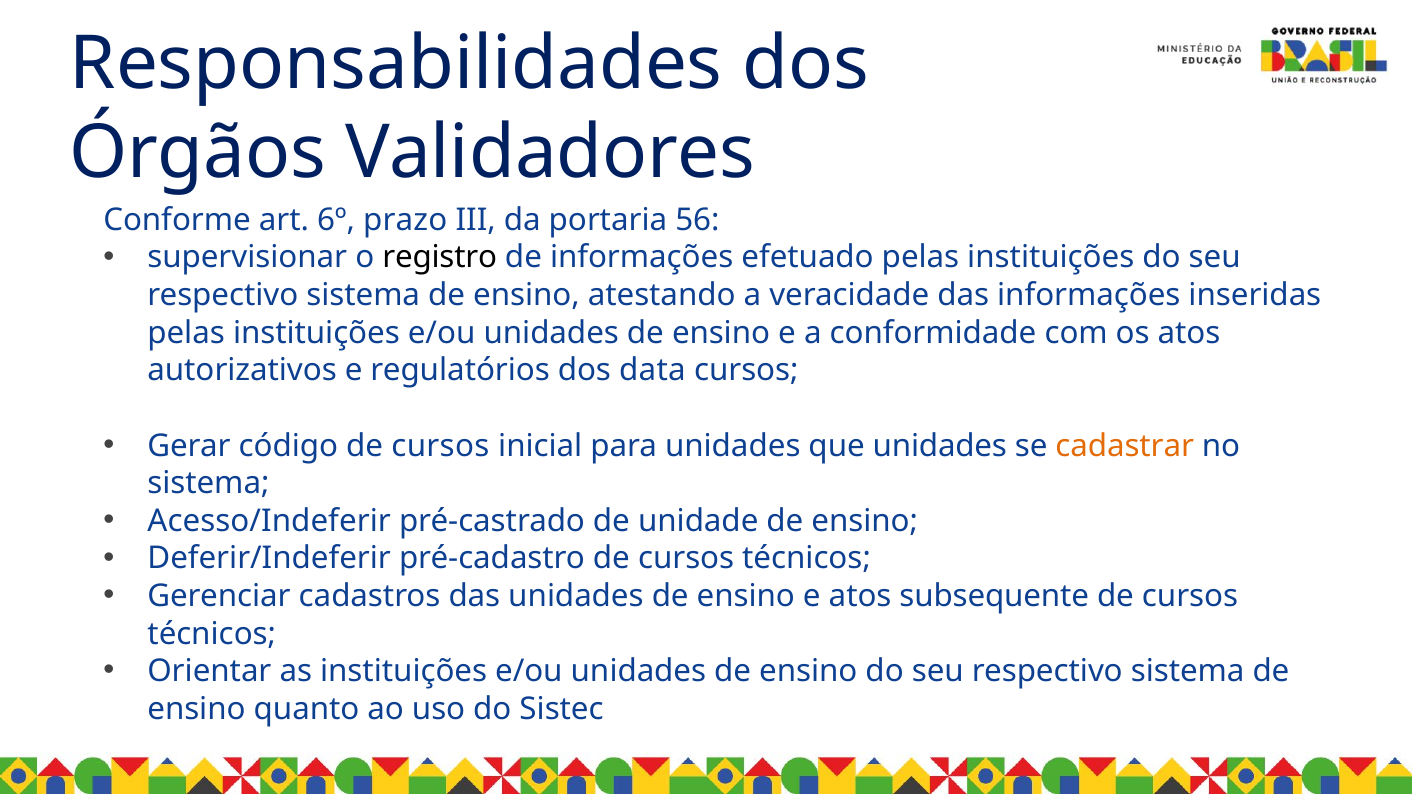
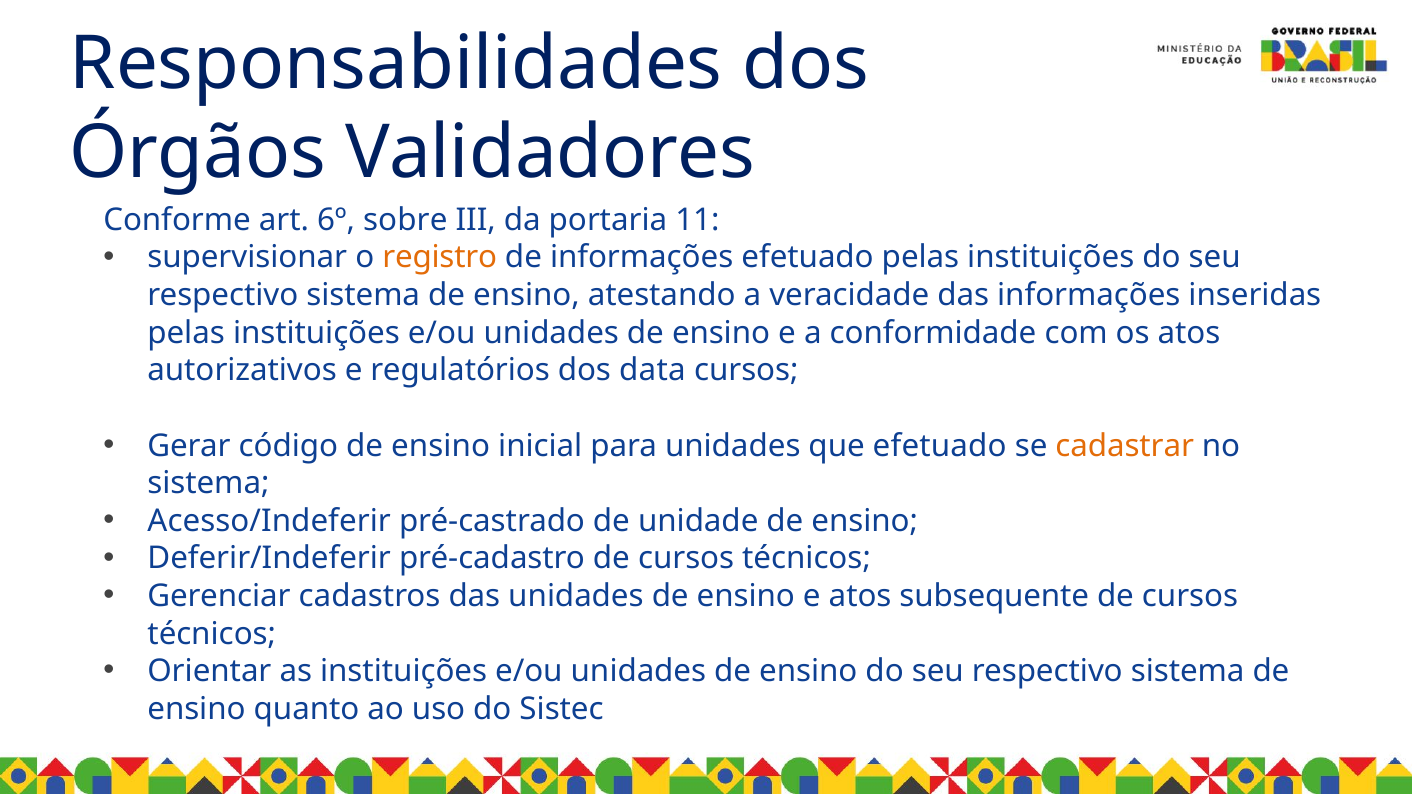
prazo: prazo -> sobre
56: 56 -> 11
registro colour: black -> orange
código de cursos: cursos -> ensino
que unidades: unidades -> efetuado
